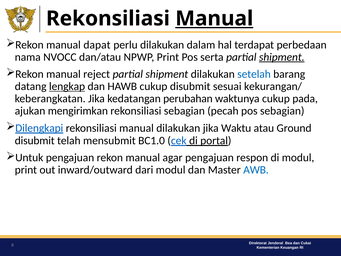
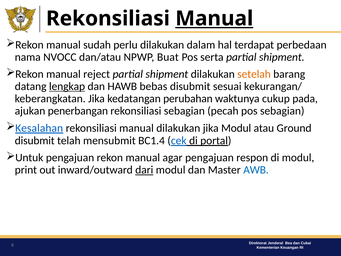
dapat: dapat -> sudah
NPWP Print: Print -> Buat
shipment at (282, 57) underline: present -> none
setelah colour: blue -> orange
HAWB cukup: cukup -> bebas
mengirimkan: mengirimkan -> penerbangan
Dilengkapi: Dilengkapi -> Kesalahan
jika Waktu: Waktu -> Modul
BC1.0: BC1.0 -> BC1.4
dari underline: none -> present
